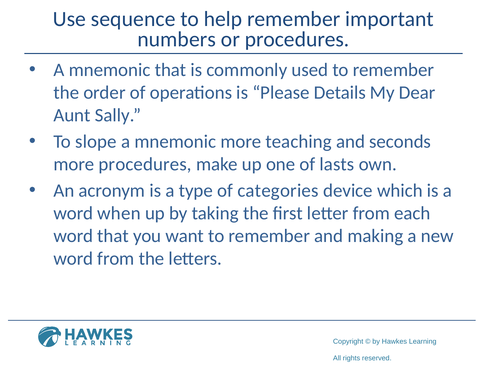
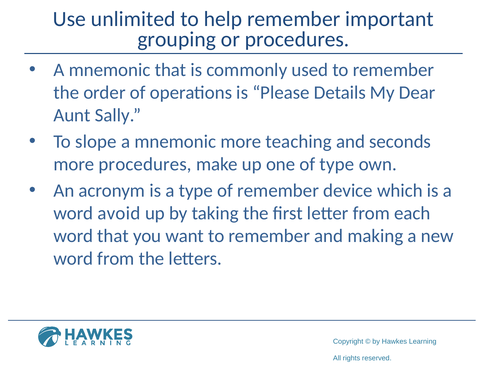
sequence: sequence -> unlimited
numbers: numbers -> grouping
of lasts: lasts -> type
of categories: categories -> remember
when: when -> avoid
